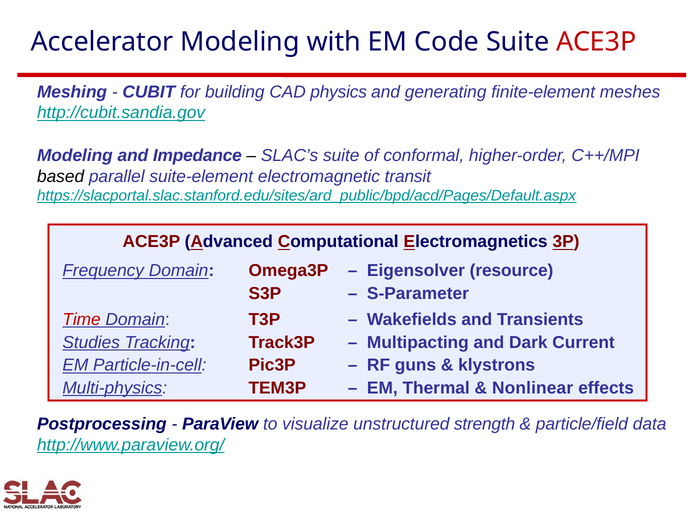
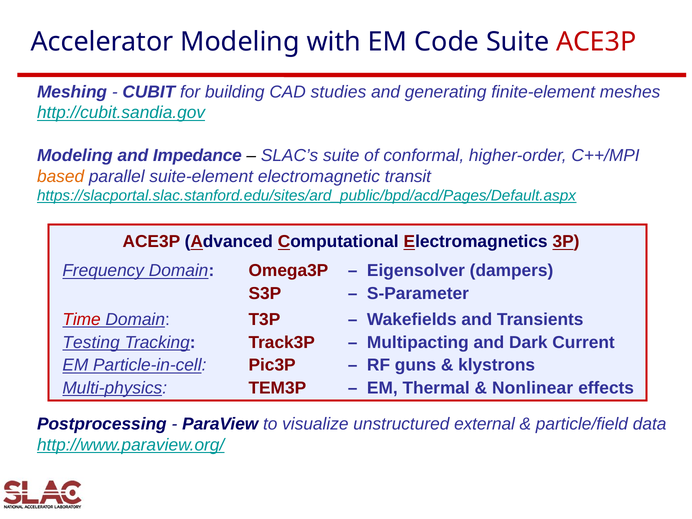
physics: physics -> studies
based colour: black -> orange
resource: resource -> dampers
Studies: Studies -> Testing
strength: strength -> external
